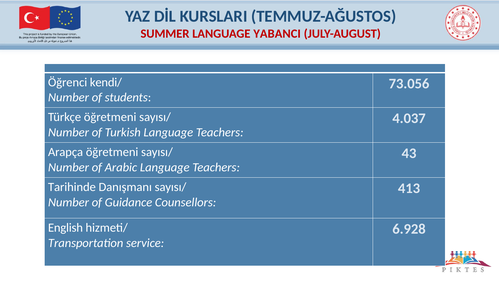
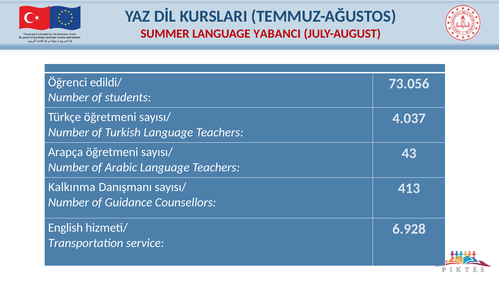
kendi/: kendi/ -> edildi/
Tarihinde: Tarihinde -> Kalkınma
